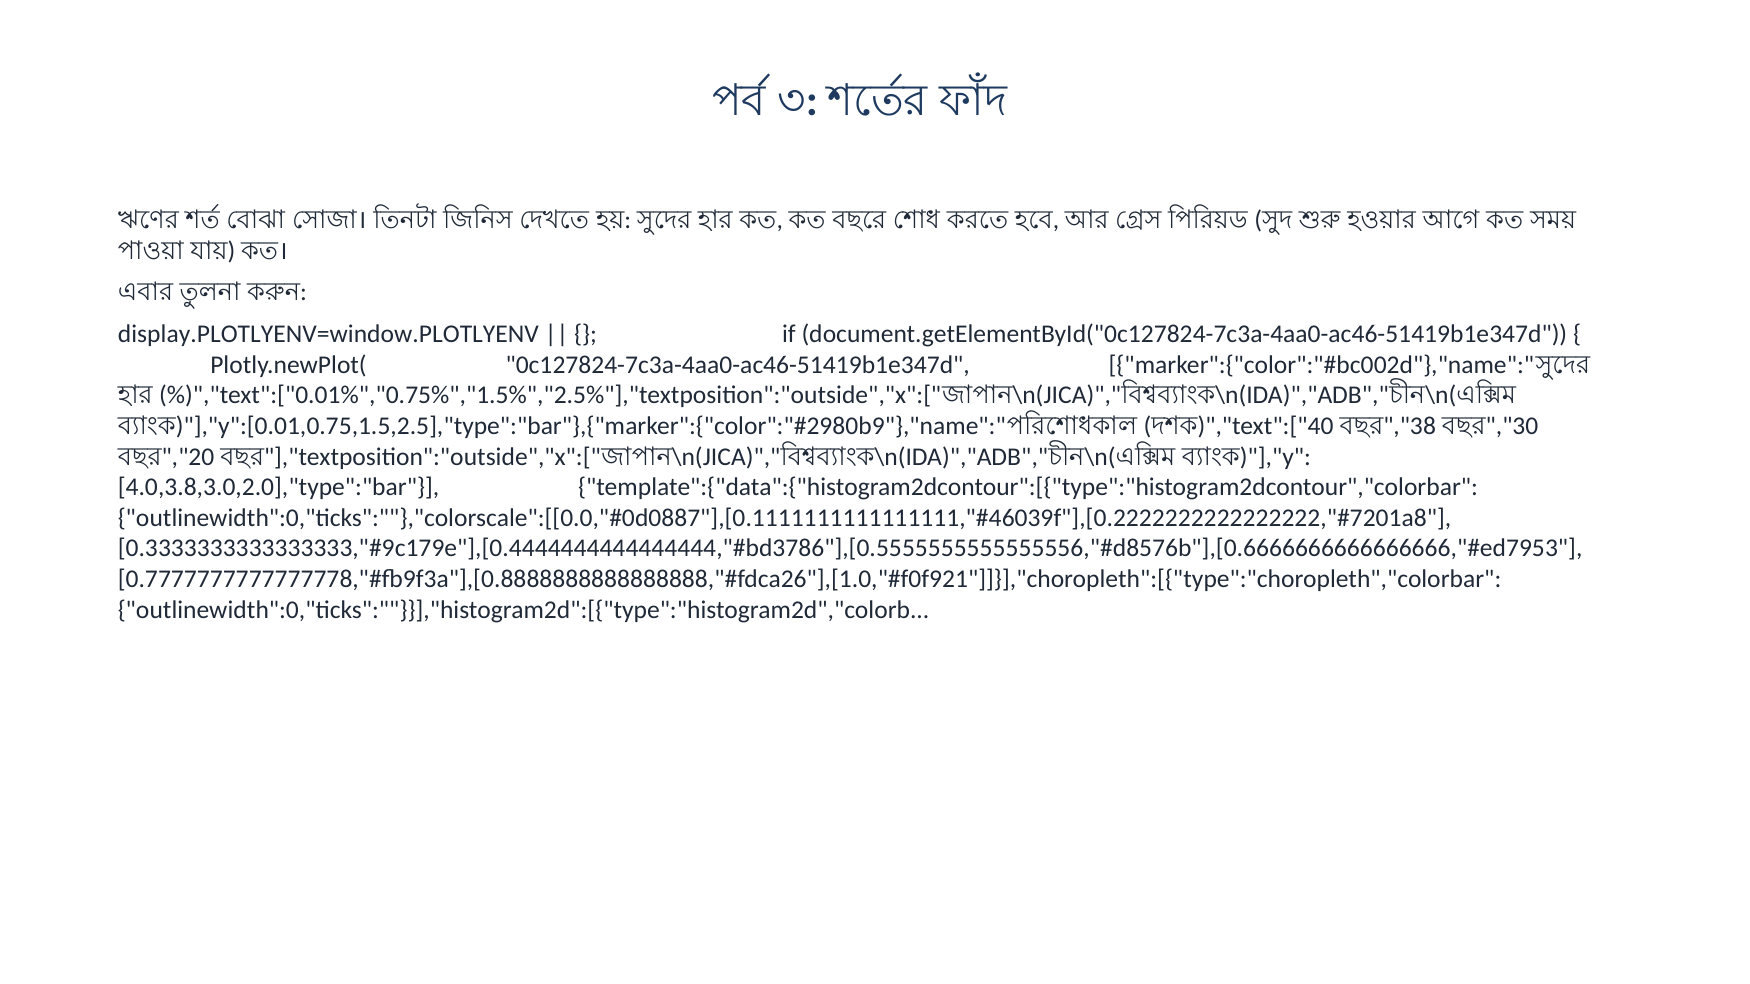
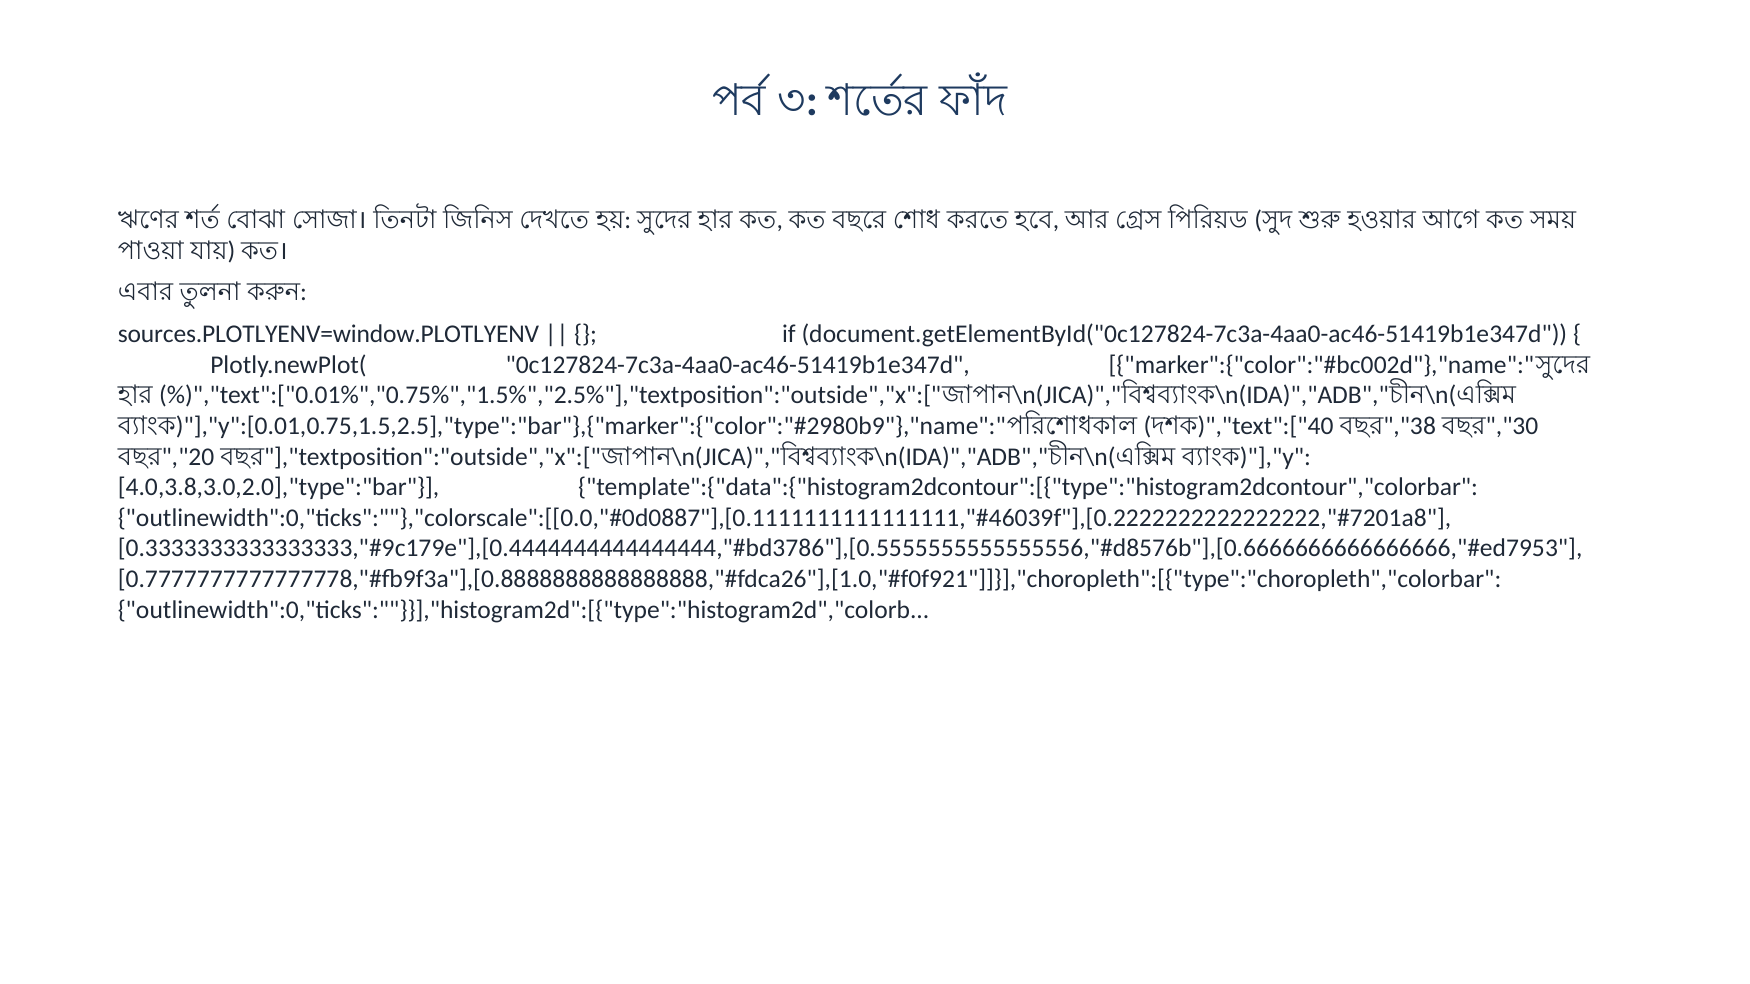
display.PLOTLYENV=window.PLOTLYENV: display.PLOTLYENV=window.PLOTLYENV -> sources.PLOTLYENV=window.PLOTLYENV
